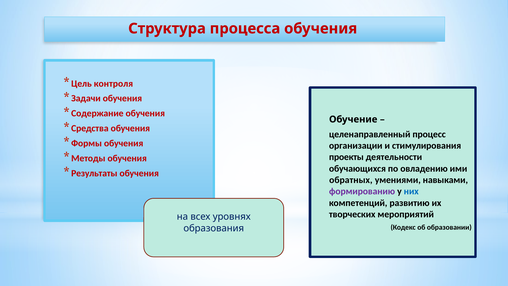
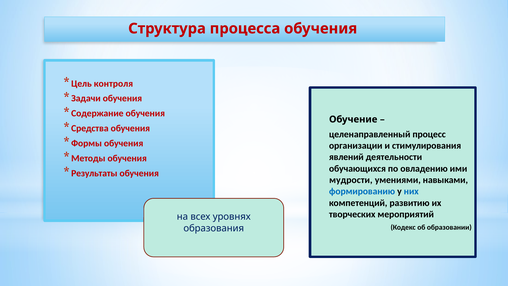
проекты: проекты -> явлений
обратных: обратных -> мудрости
формированию colour: purple -> blue
